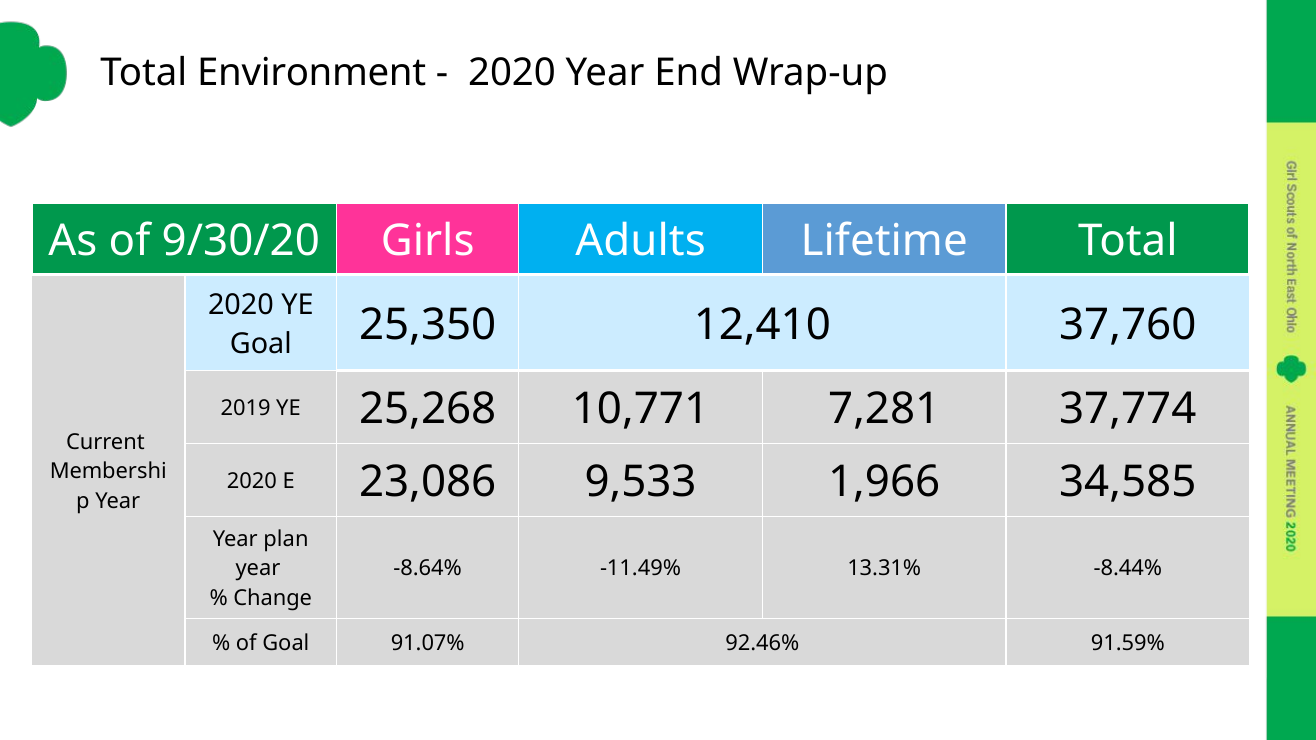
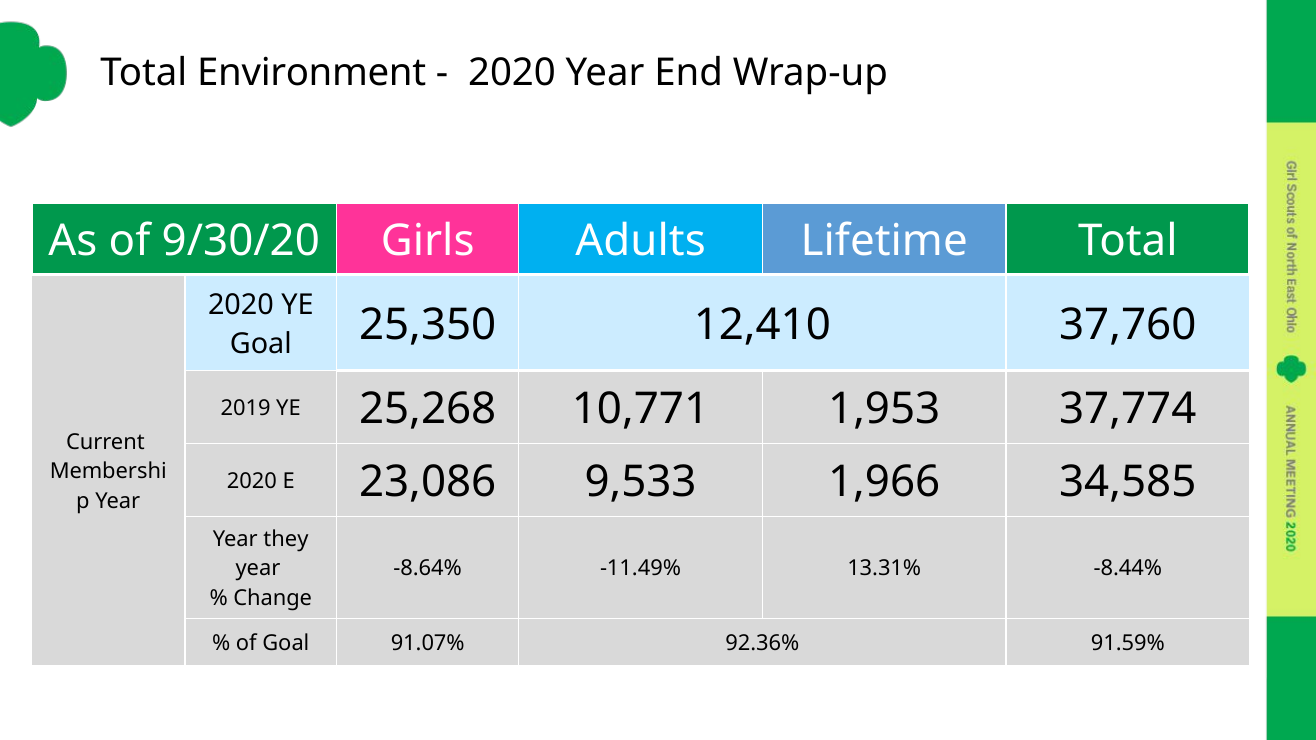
7,281: 7,281 -> 1,953
plan: plan -> they
92.46%: 92.46% -> 92.36%
